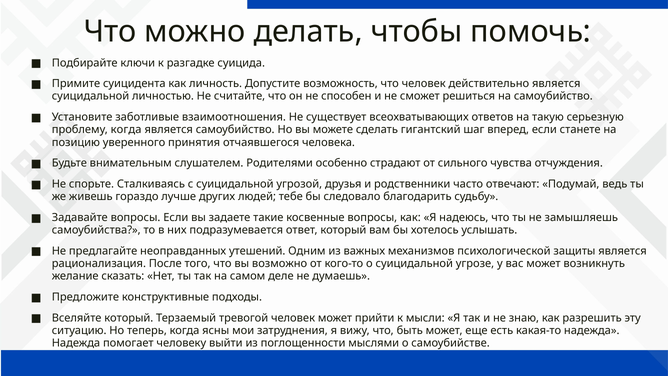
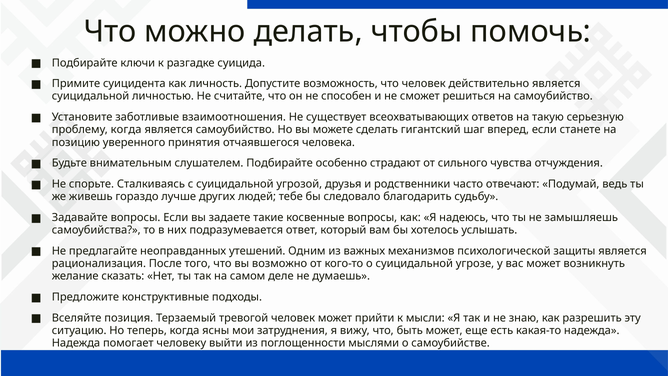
слушателем Родителями: Родителями -> Подбирайте
Вселяйте который: который -> позиция
